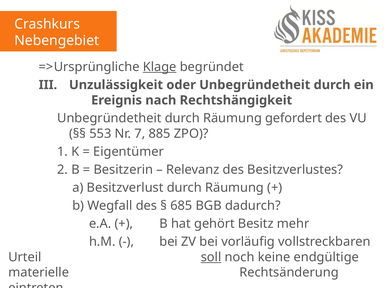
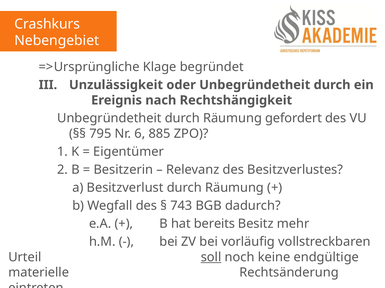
Klage underline: present -> none
553: 553 -> 795
7: 7 -> 6
685: 685 -> 743
gehört: gehört -> bereits
